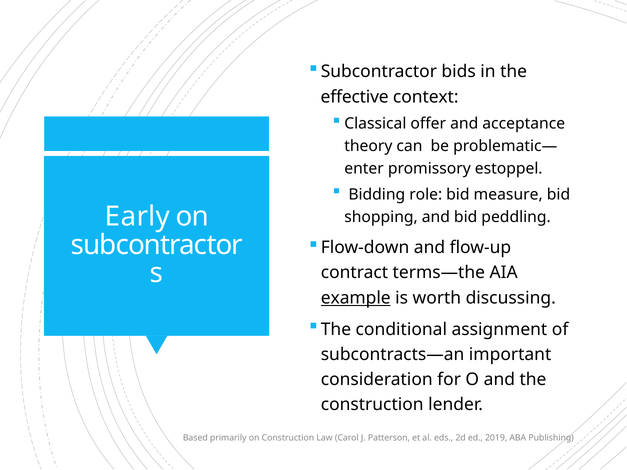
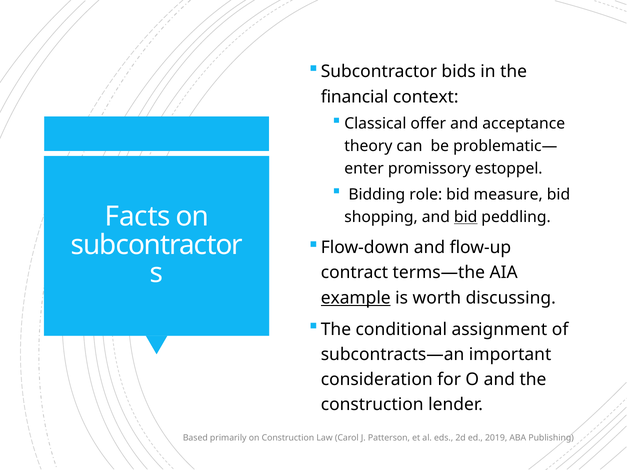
effective: effective -> financial
Early: Early -> Facts
bid at (466, 217) underline: none -> present
